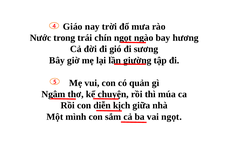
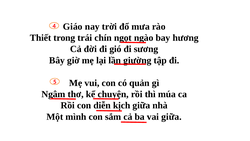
Nước: Nước -> Thiết
vai ngọt: ngọt -> giữa
